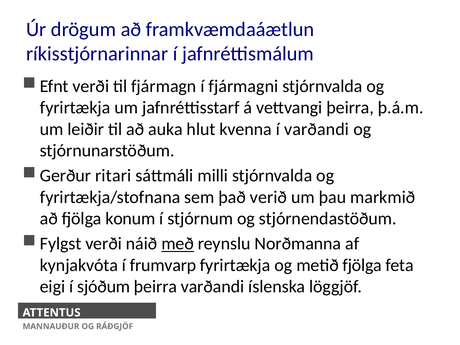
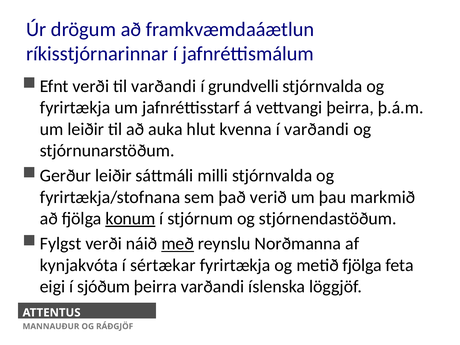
til fjármagn: fjármagn -> varðandi
fjármagni: fjármagni -> grundvelli
Gerður ritari: ritari -> leiðir
konum underline: none -> present
frumvarp: frumvarp -> sértækar
